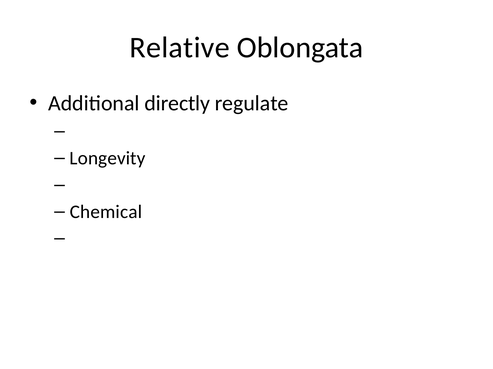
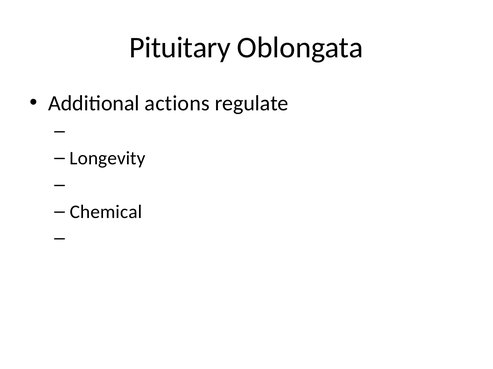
Relative: Relative -> Pituitary
directly: directly -> actions
